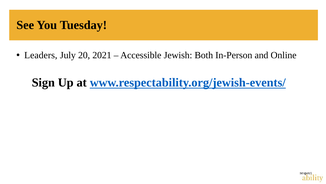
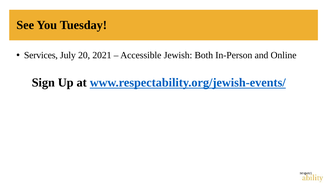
Leaders: Leaders -> Services
